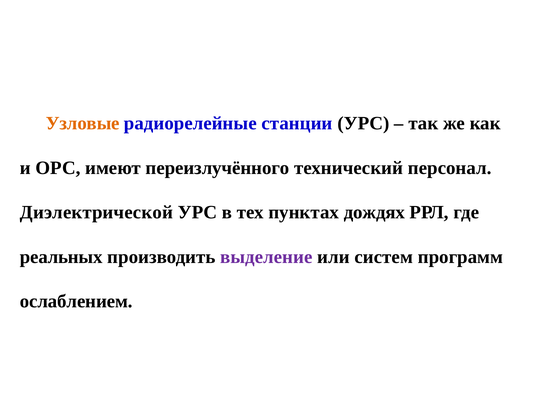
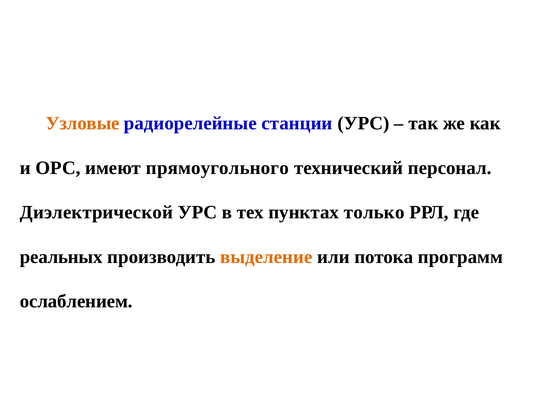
переизлучённого: переизлучённого -> прямоугольного
дождях: дождях -> только
выделение colour: purple -> orange
систем: систем -> потока
